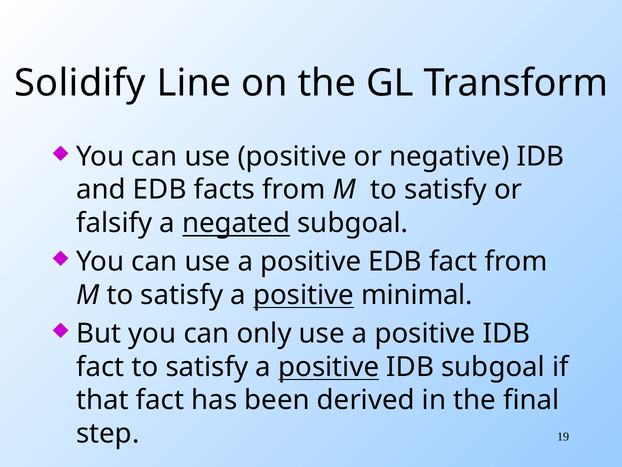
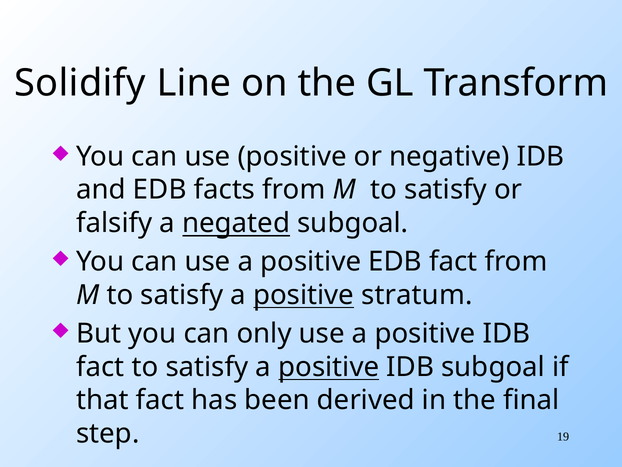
minimal: minimal -> stratum
